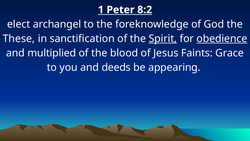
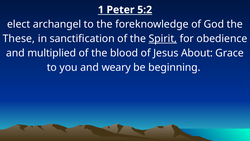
8:2: 8:2 -> 5:2
obedience underline: present -> none
Faints: Faints -> About
deeds: deeds -> weary
appearing: appearing -> beginning
